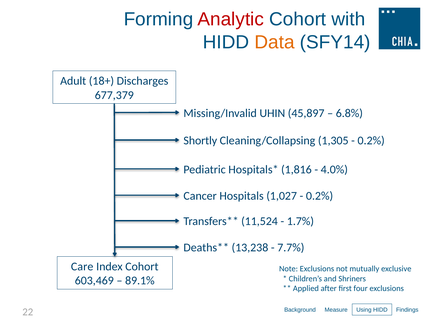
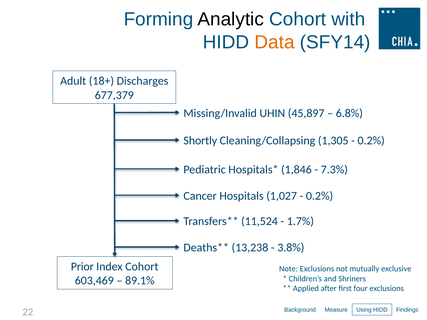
Analytic colour: red -> black
1,816: 1,816 -> 1,846
4.0%: 4.0% -> 7.3%
7.7%: 7.7% -> 3.8%
Care: Care -> Prior
